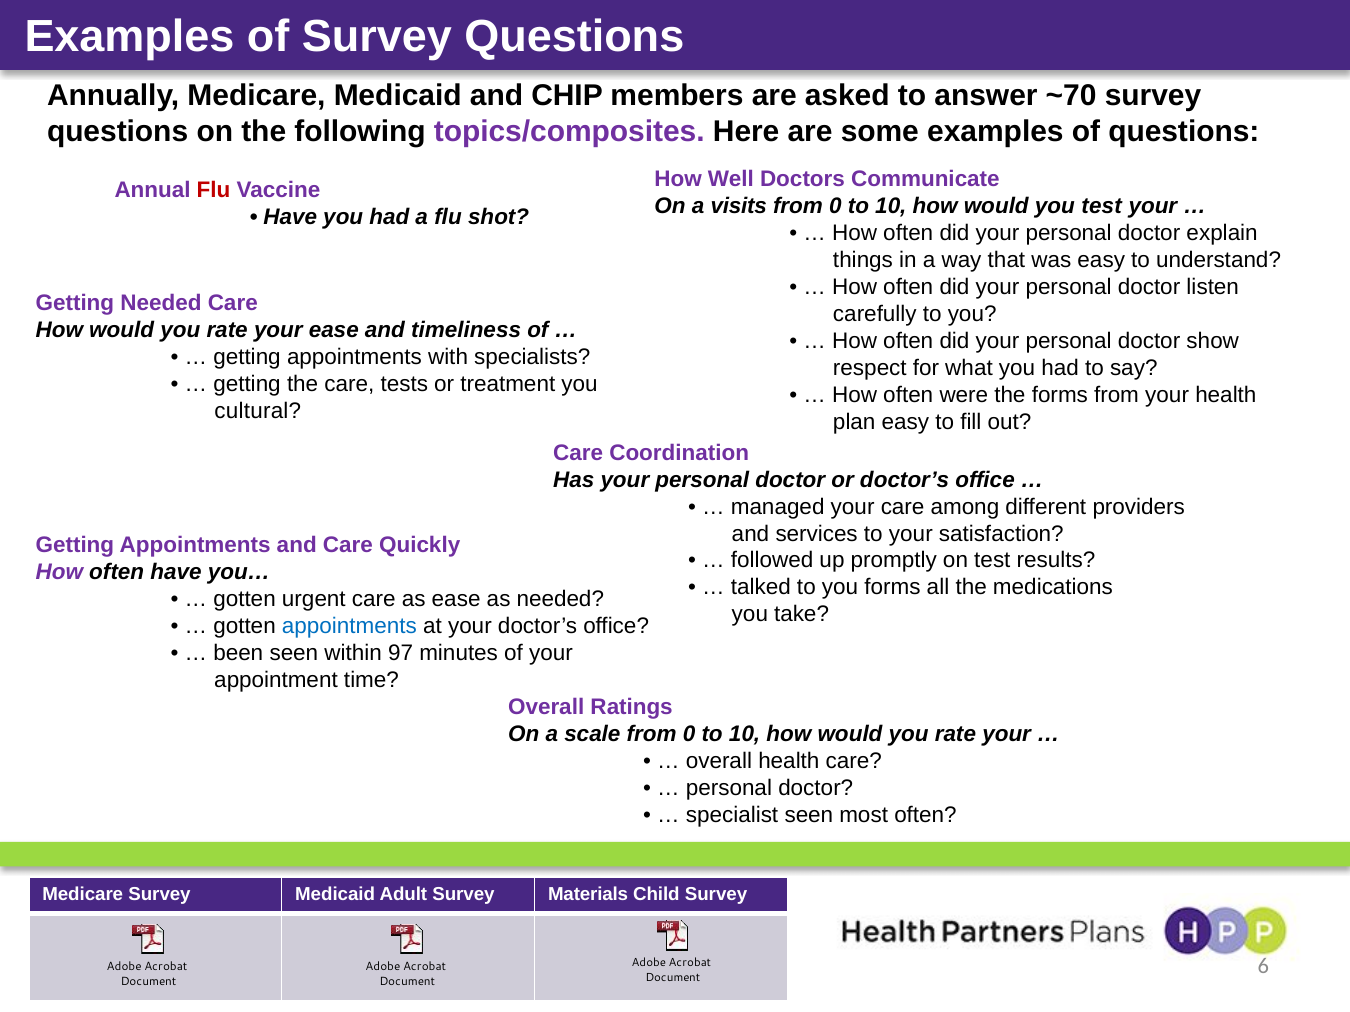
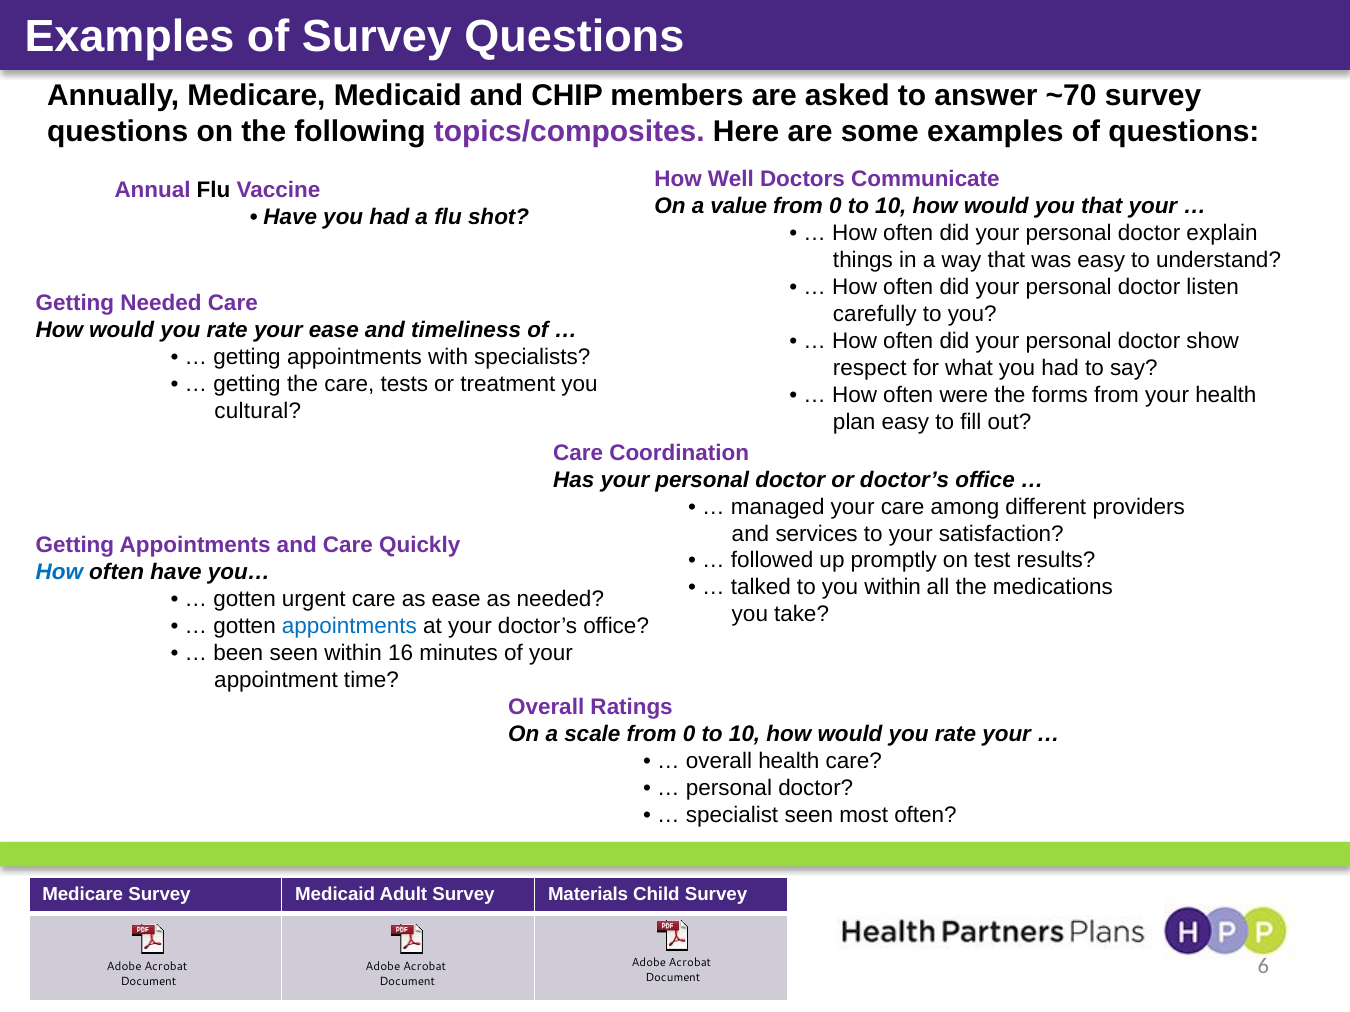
Flu at (214, 190) colour: red -> black
visits: visits -> value
you test: test -> that
How at (59, 573) colour: purple -> blue
you forms: forms -> within
97: 97 -> 16
